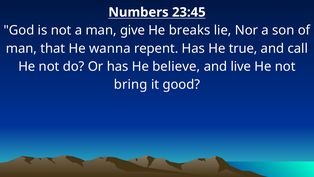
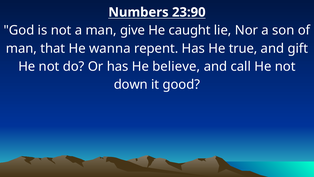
23:45: 23:45 -> 23:90
breaks: breaks -> caught
call: call -> gift
live: live -> call
bring: bring -> down
